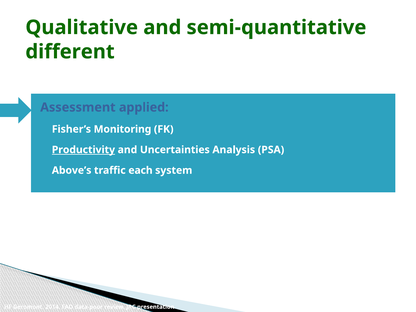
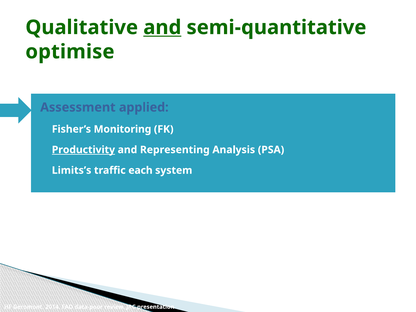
and at (162, 27) underline: none -> present
different: different -> optimise
Uncertainties: Uncertainties -> Representing
Above’s: Above’s -> Limits’s
